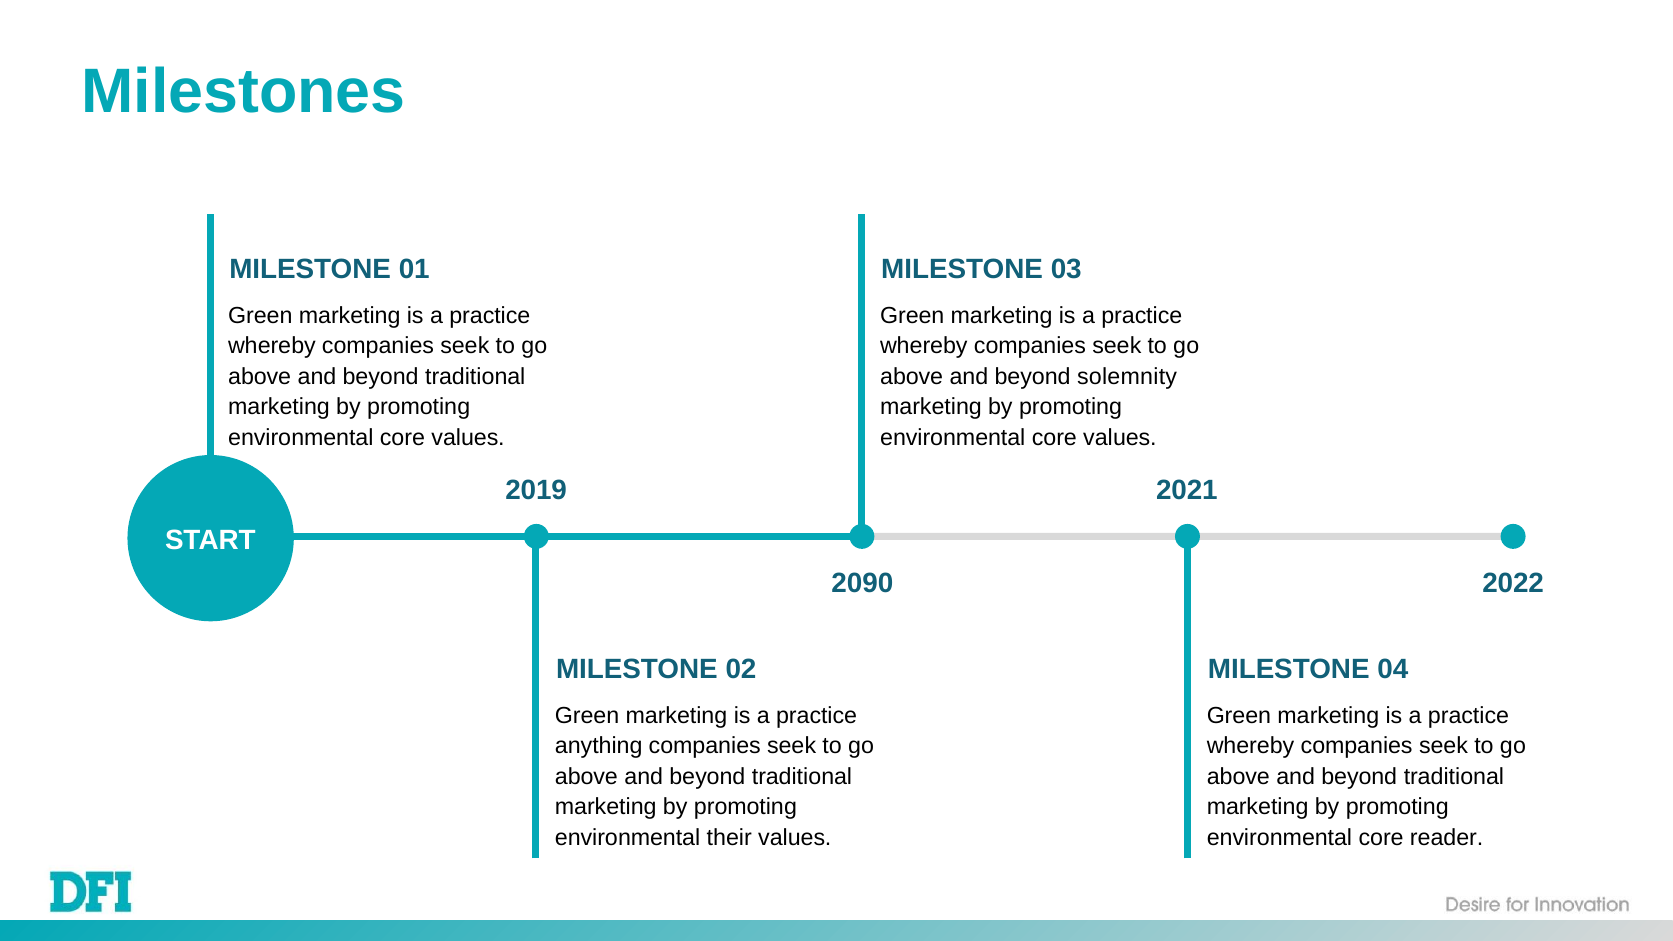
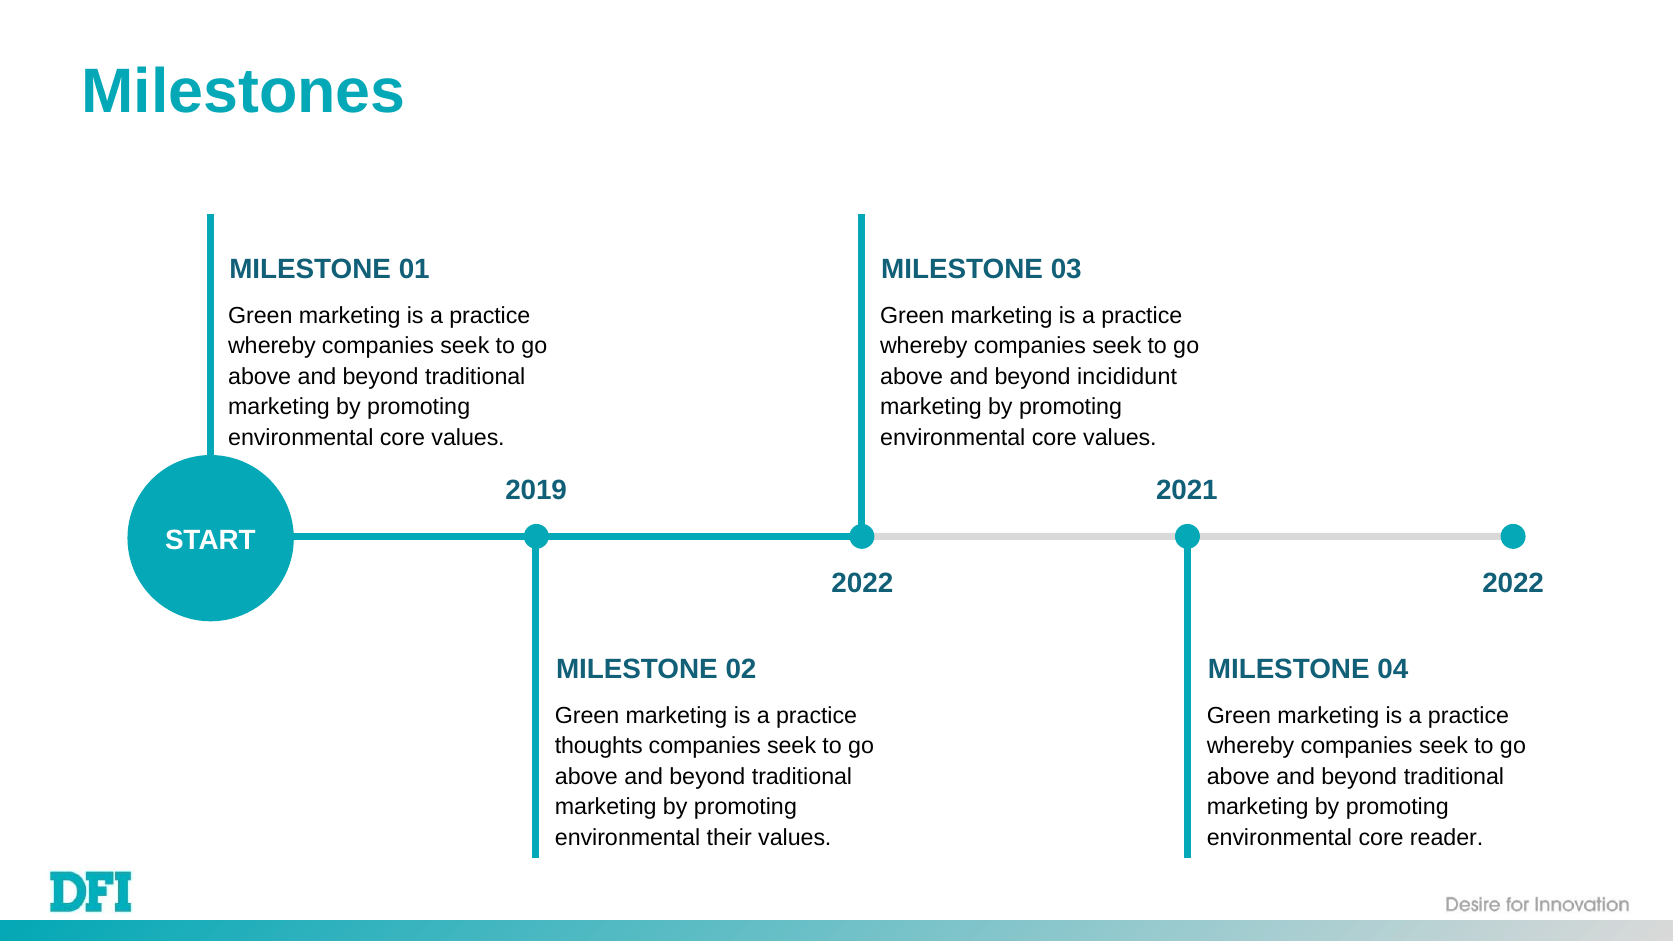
solemnity: solemnity -> incididunt
2090 at (862, 583): 2090 -> 2022
anything: anything -> thoughts
